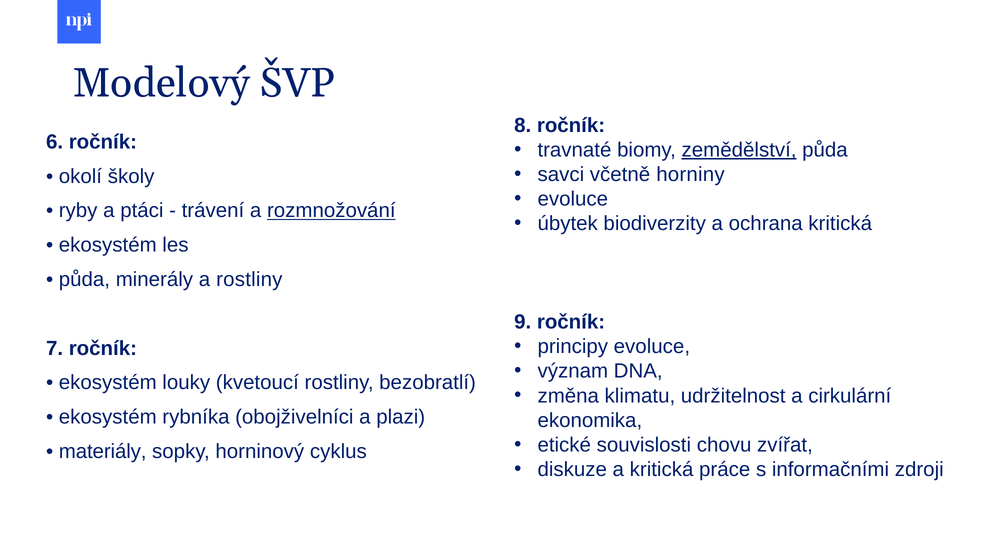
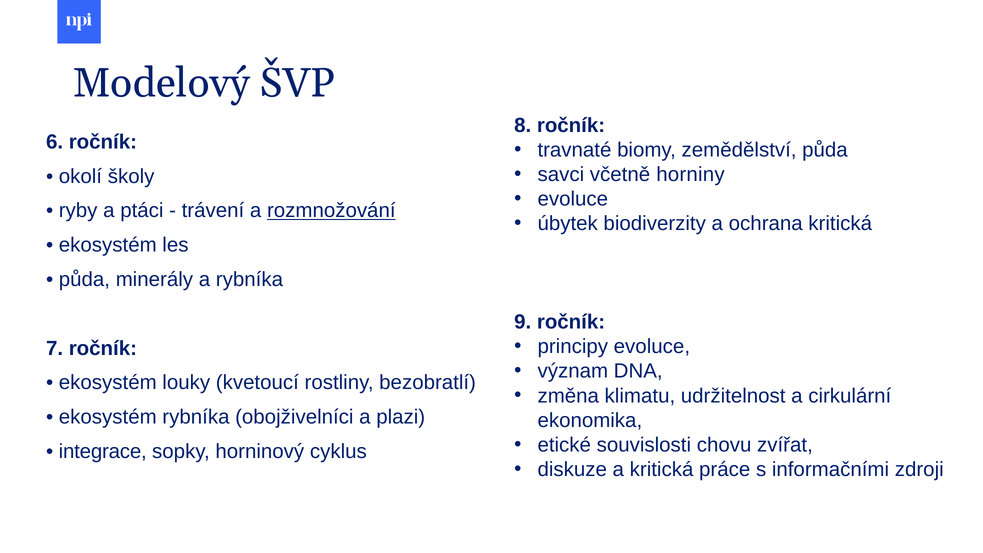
zemědělství underline: present -> none
a rostliny: rostliny -> rybníka
materiály: materiály -> integrace
